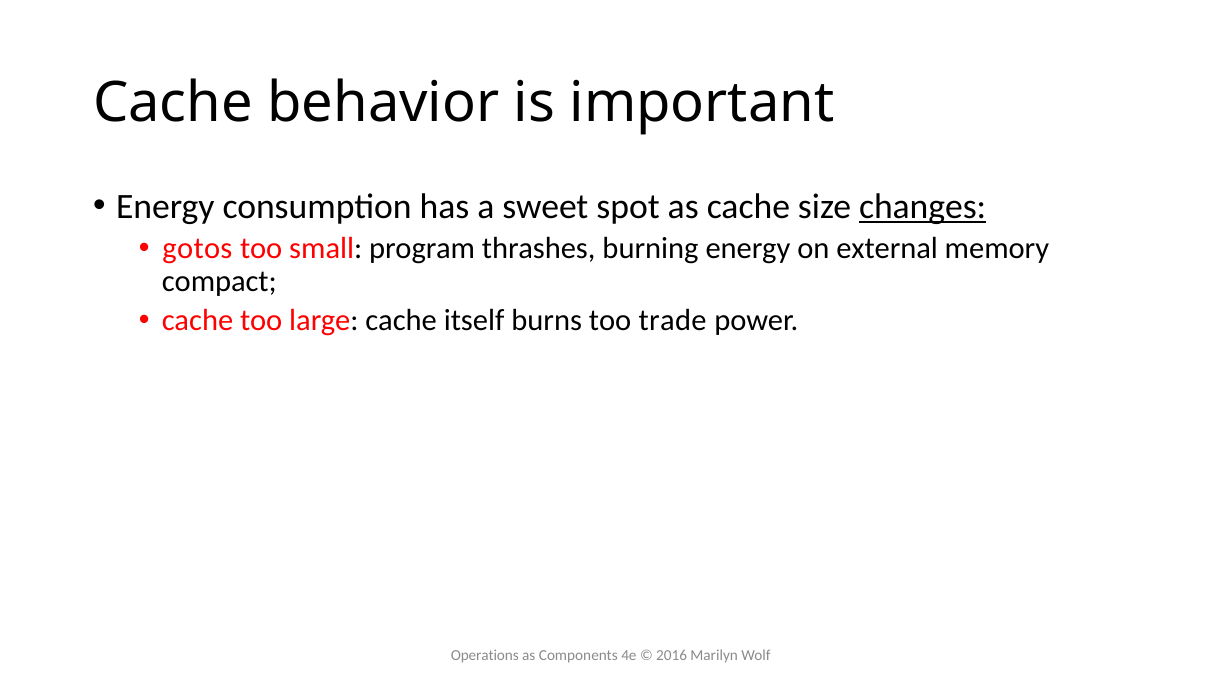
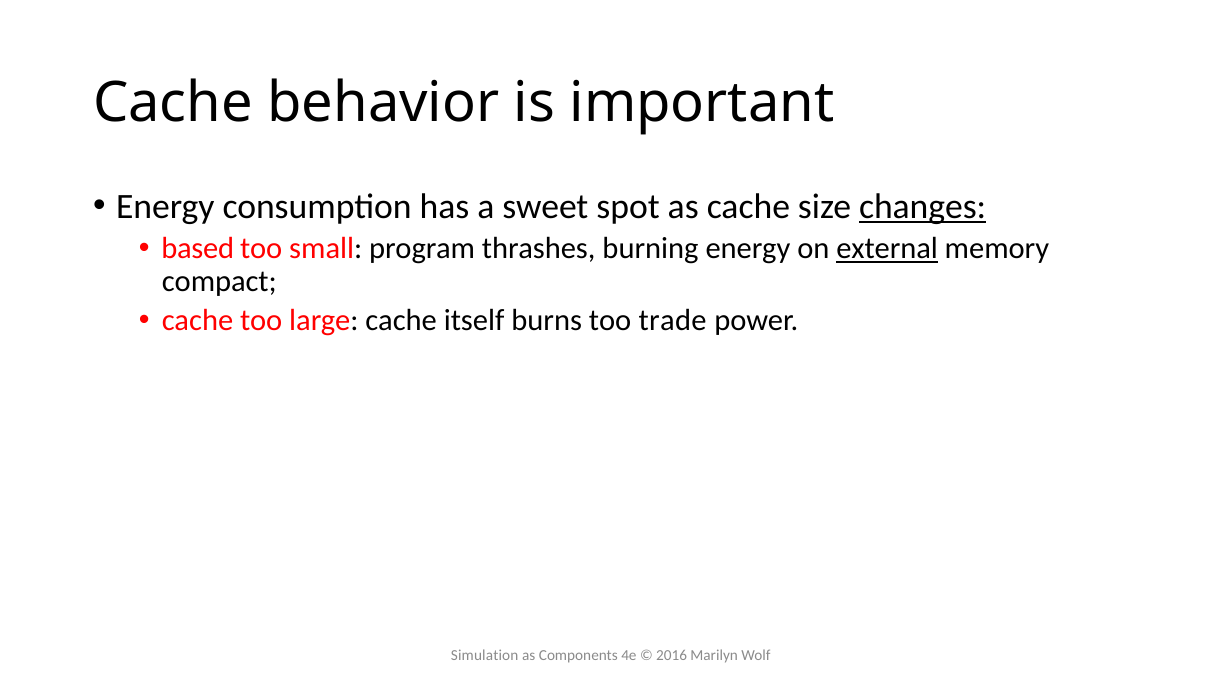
gotos: gotos -> based
external underline: none -> present
Operations: Operations -> Simulation
